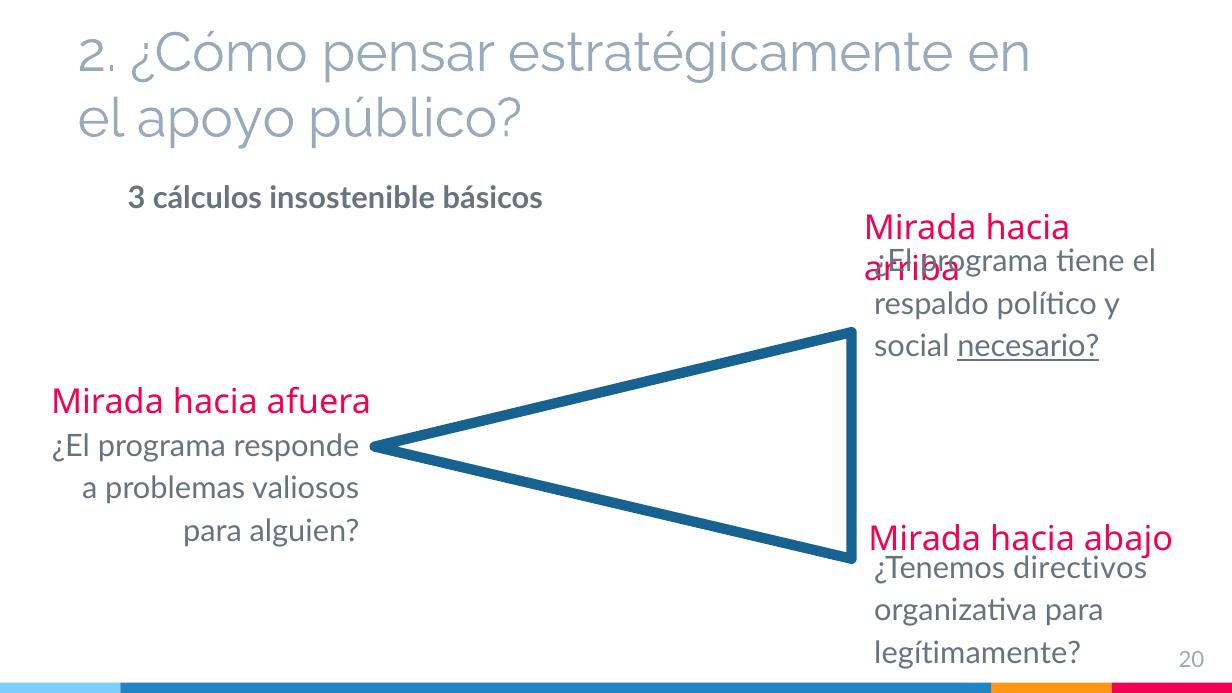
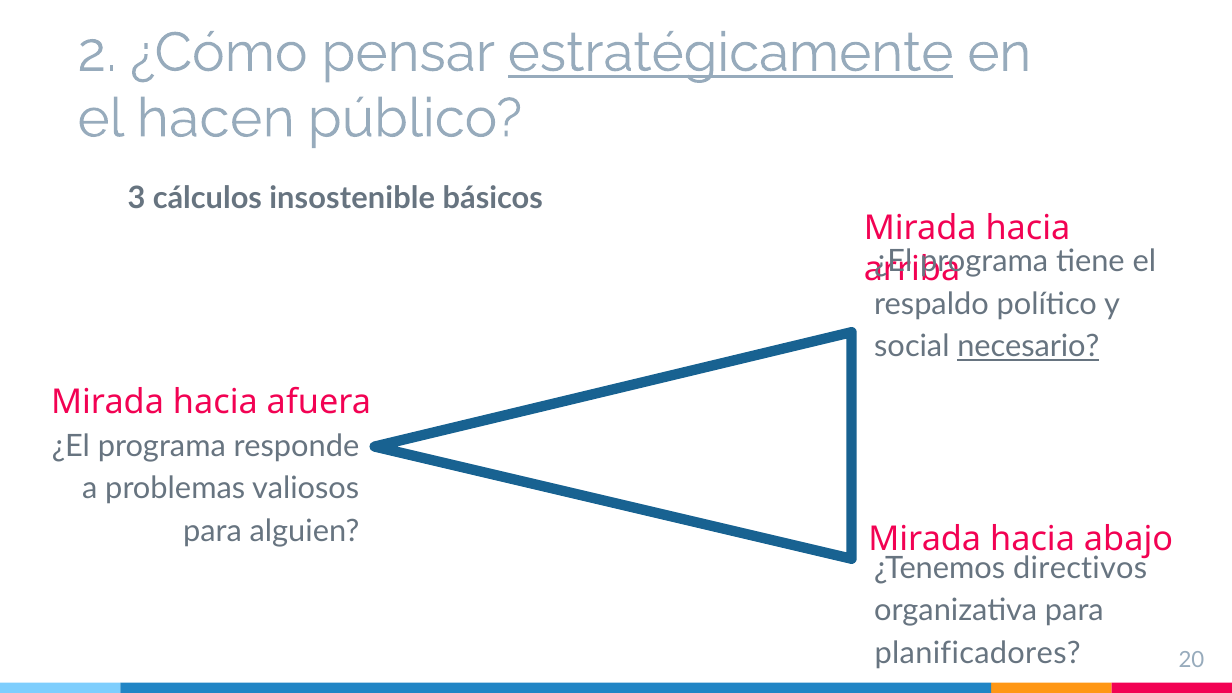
estratégicamente underline: none -> present
apoyo: apoyo -> hacen
legítimamente: legítimamente -> planificadores
